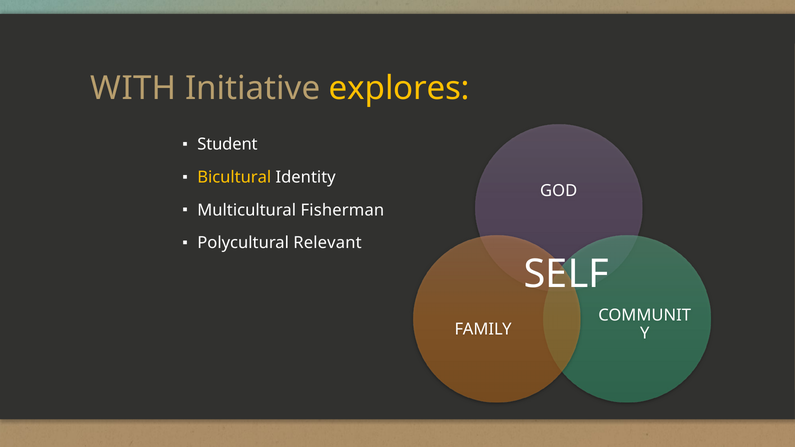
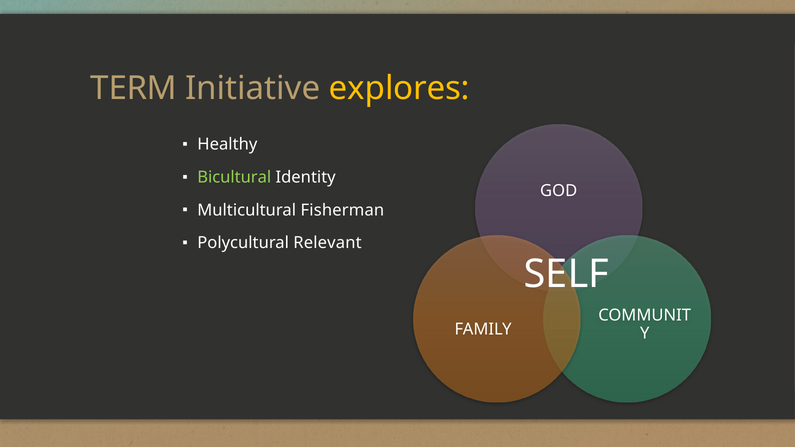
WITH: WITH -> TERM
Student: Student -> Healthy
Bicultural colour: yellow -> light green
